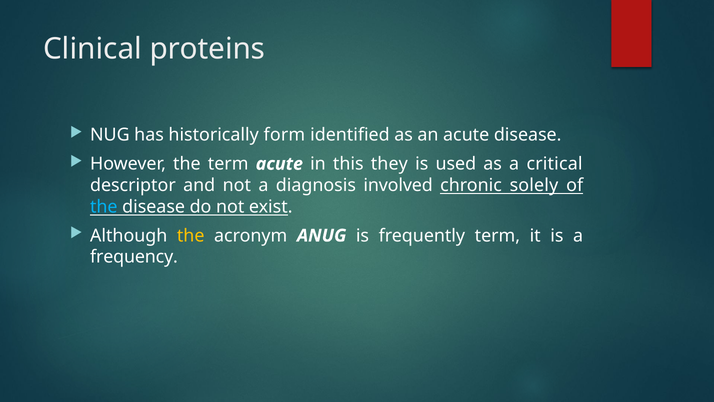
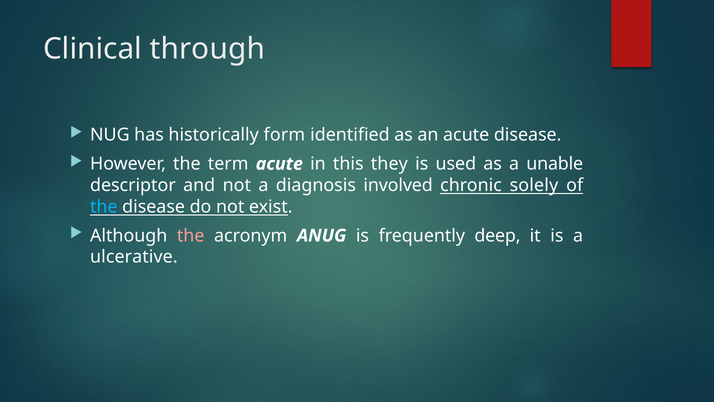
proteins: proteins -> through
critical: critical -> unable
the at (191, 235) colour: yellow -> pink
frequently term: term -> deep
frequency: frequency -> ulcerative
